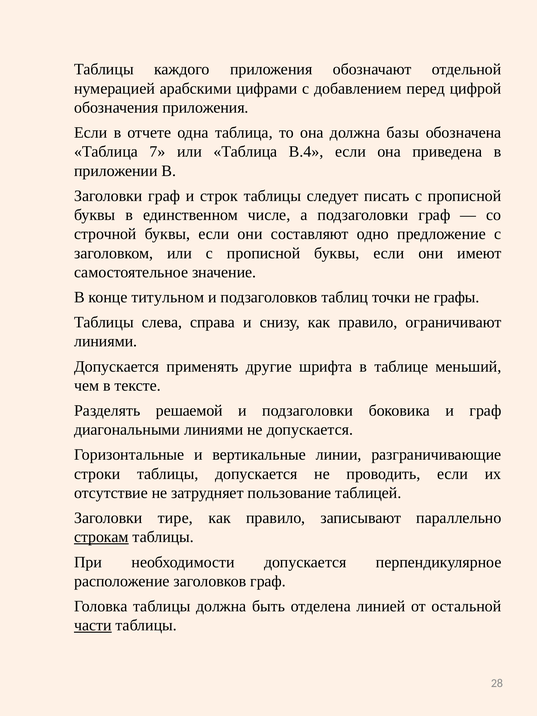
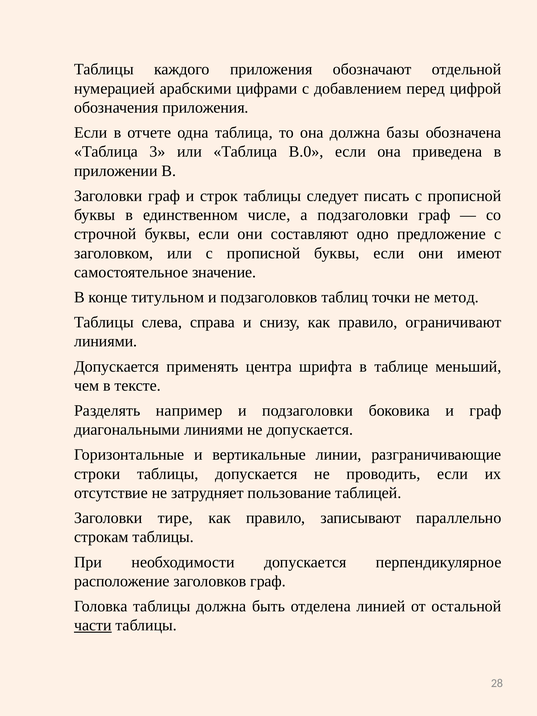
7: 7 -> 3
В.4: В.4 -> В.0
графы: графы -> метод
другие: другие -> центра
решаемой: решаемой -> например
строкам underline: present -> none
